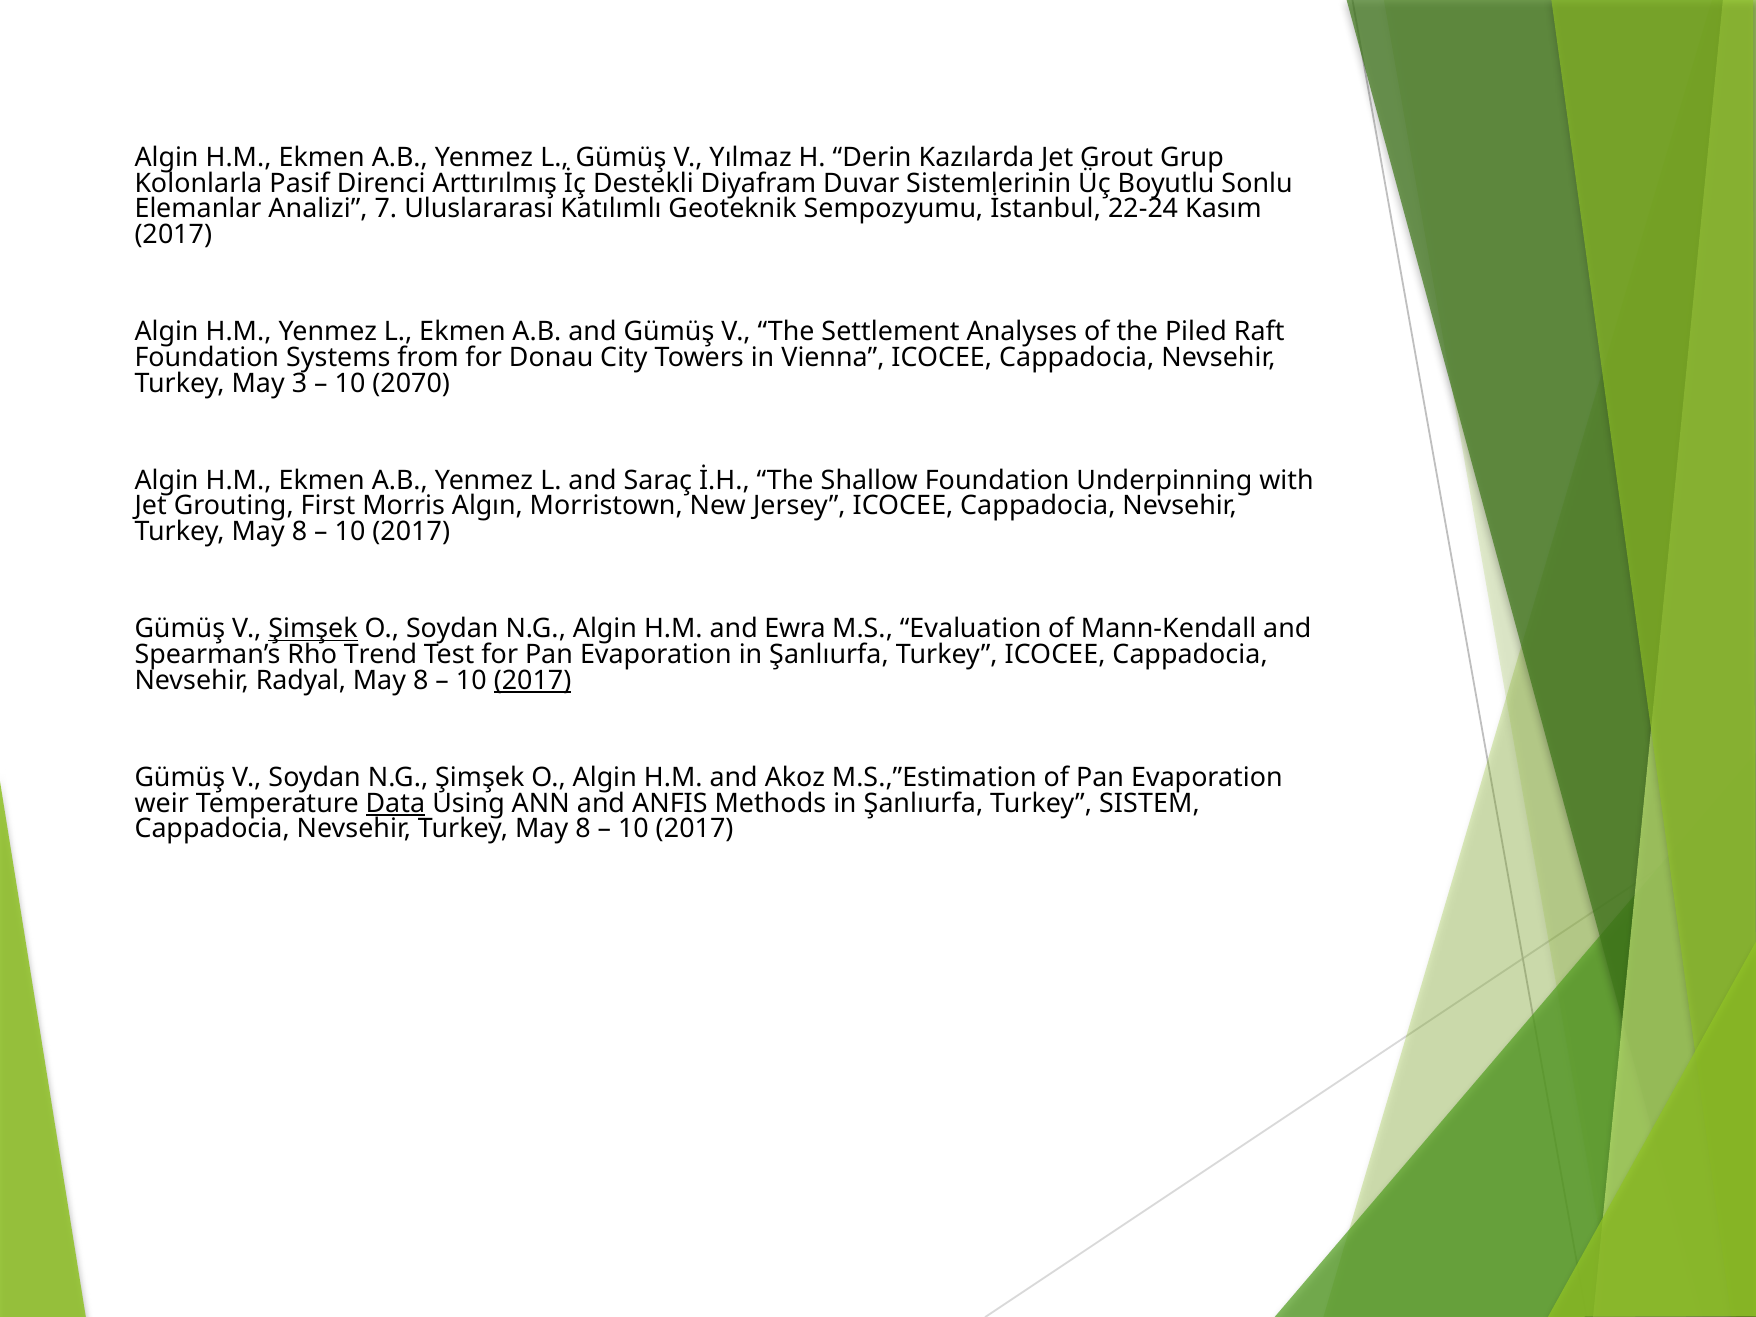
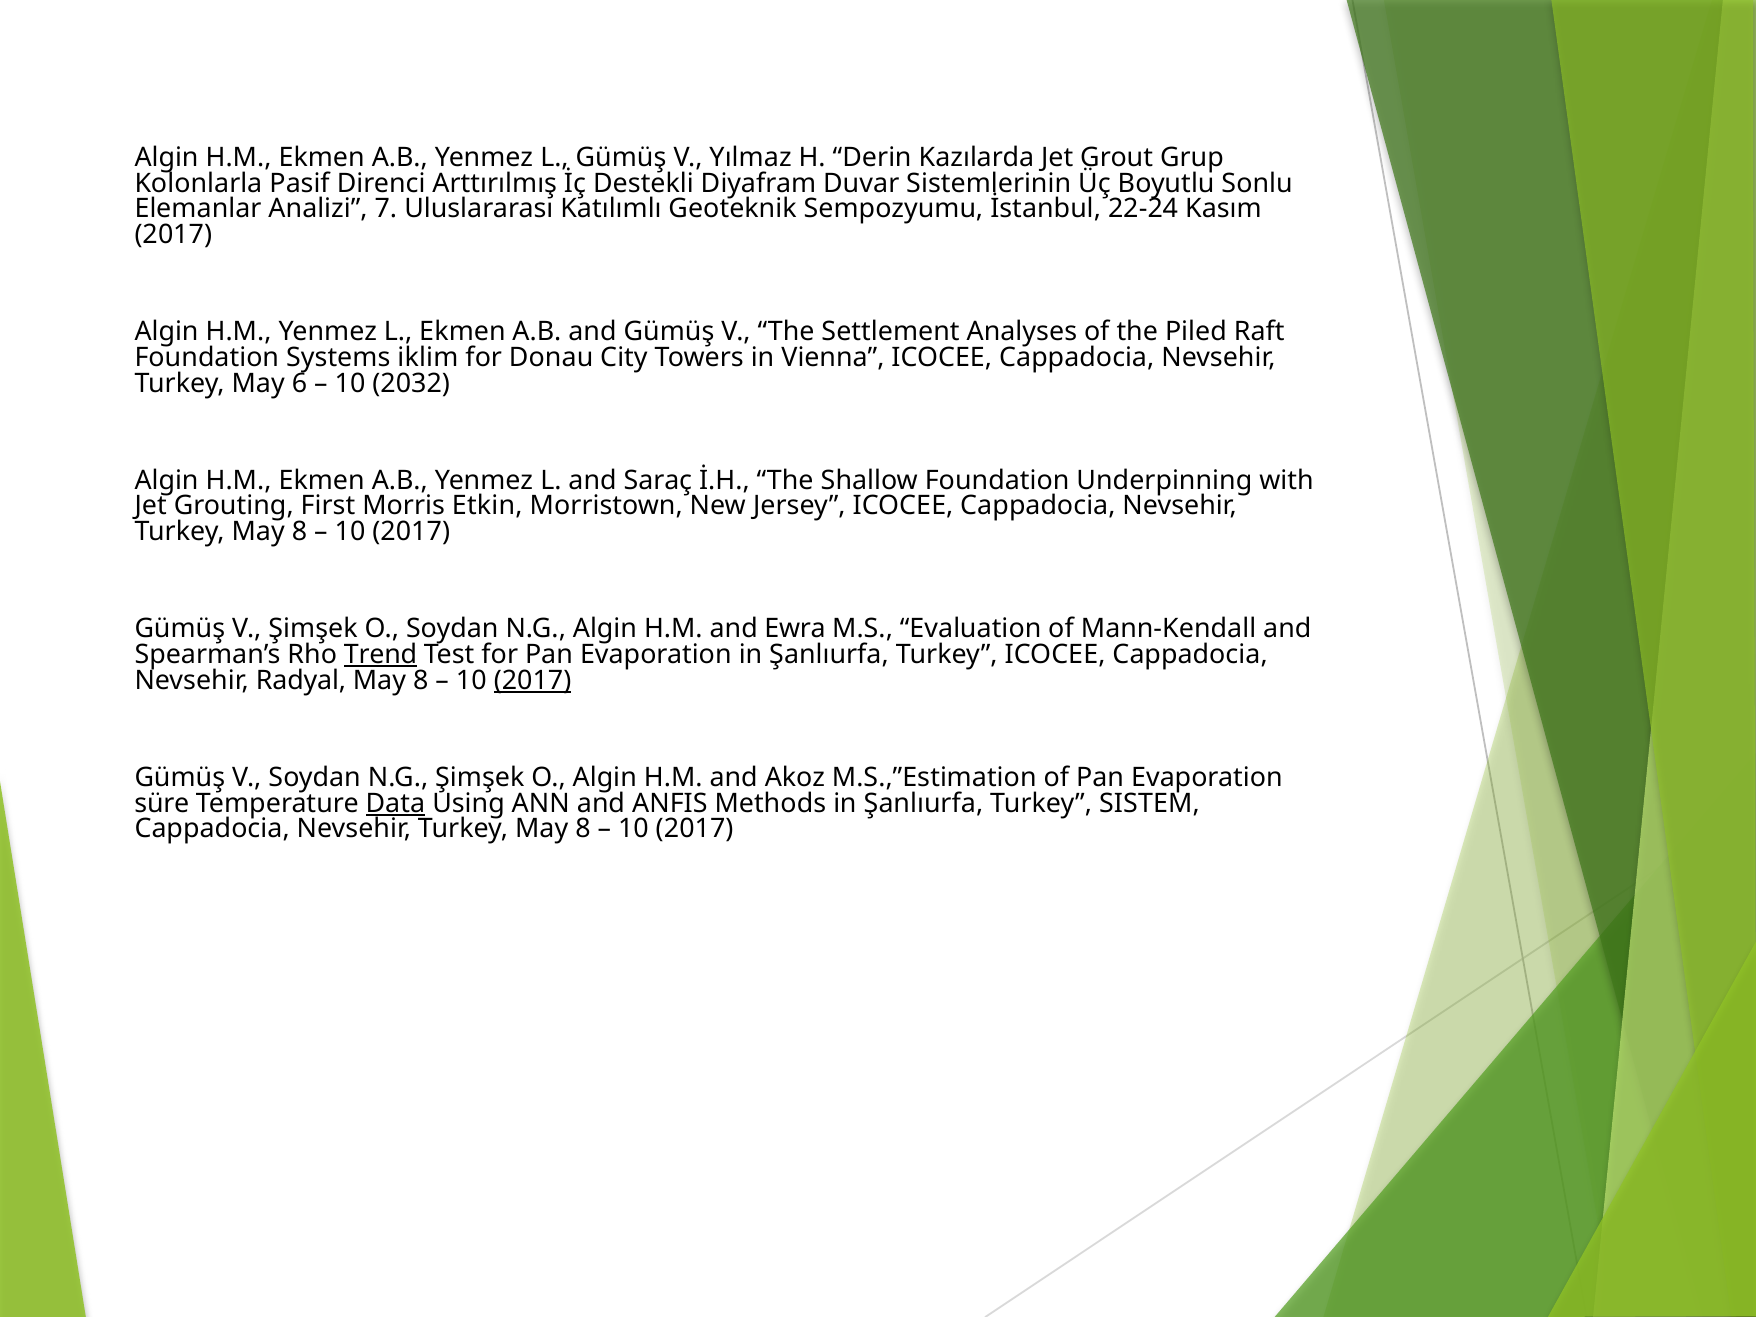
from: from -> iklim
3: 3 -> 6
2070: 2070 -> 2032
Algın: Algın -> Etkin
Şimşek at (313, 629) underline: present -> none
Trend underline: none -> present
weir: weir -> süre
